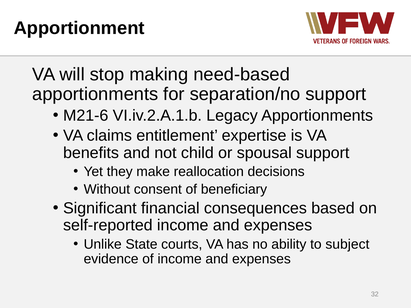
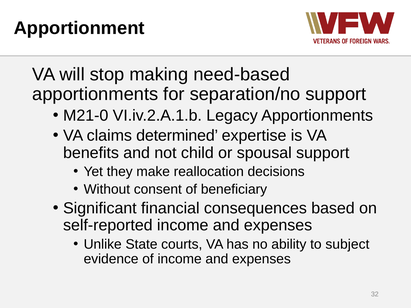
M21-6: M21-6 -> M21-0
entitlement: entitlement -> determined
